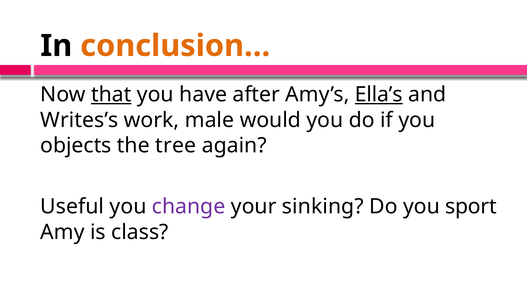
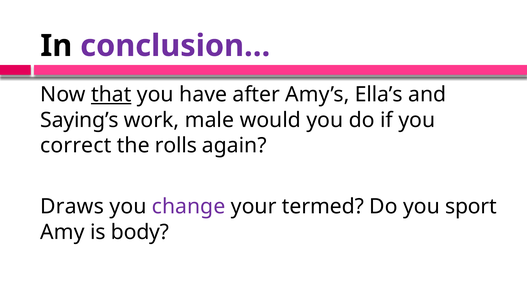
conclusion… colour: orange -> purple
Ella’s underline: present -> none
Writes’s: Writes’s -> Saying’s
objects: objects -> correct
tree: tree -> rolls
Useful: Useful -> Draws
sinking: sinking -> termed
class: class -> body
